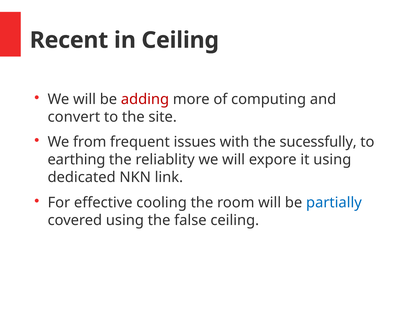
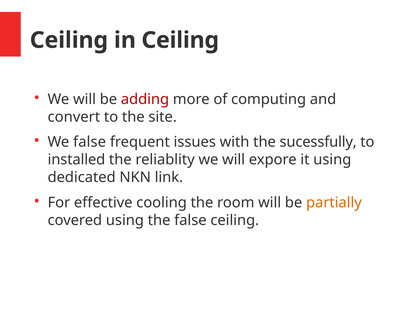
Recent at (69, 40): Recent -> Ceiling
We from: from -> false
earthing: earthing -> installed
partially colour: blue -> orange
